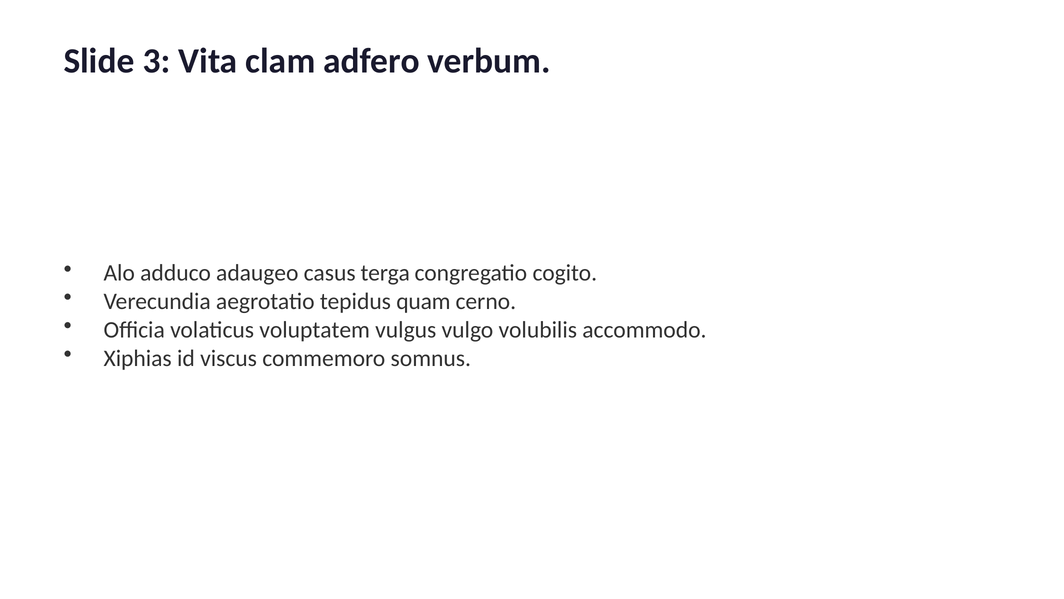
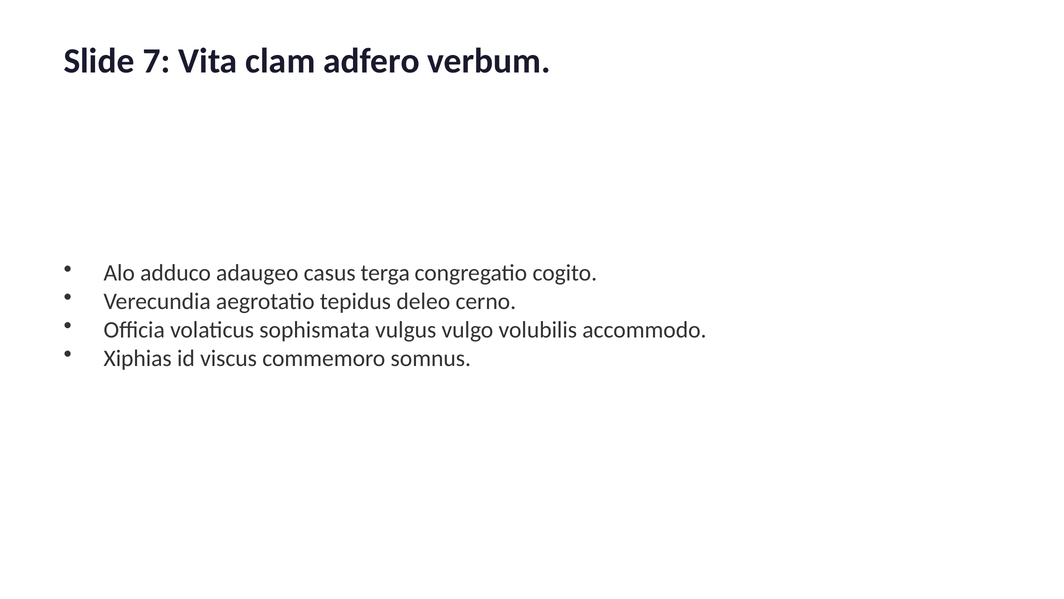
3: 3 -> 7
quam: quam -> deleo
voluptatem: voluptatem -> sophismata
